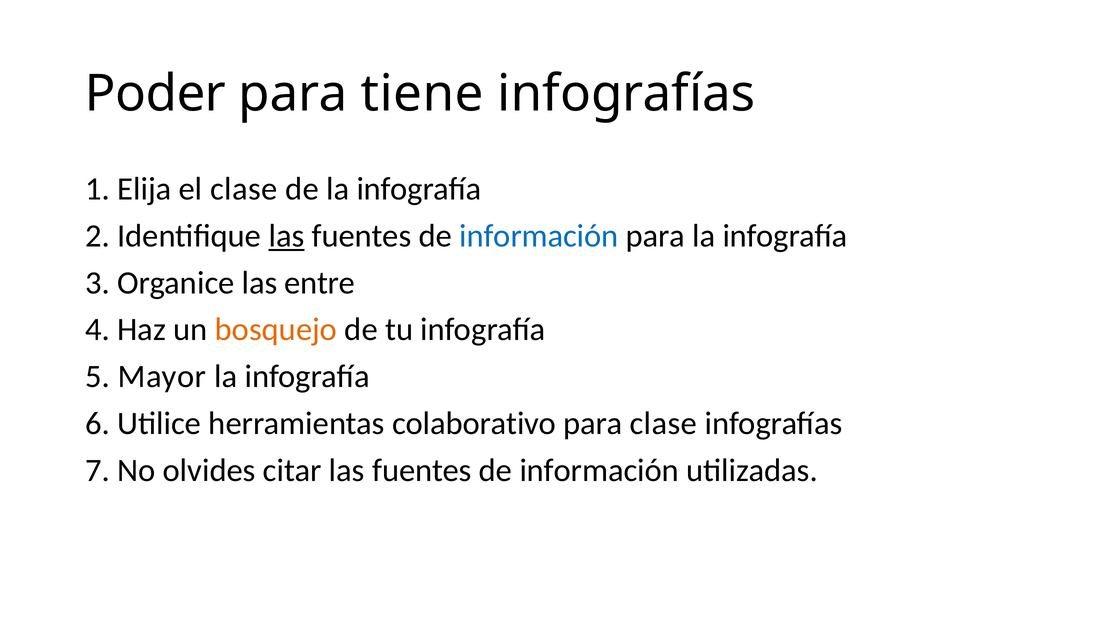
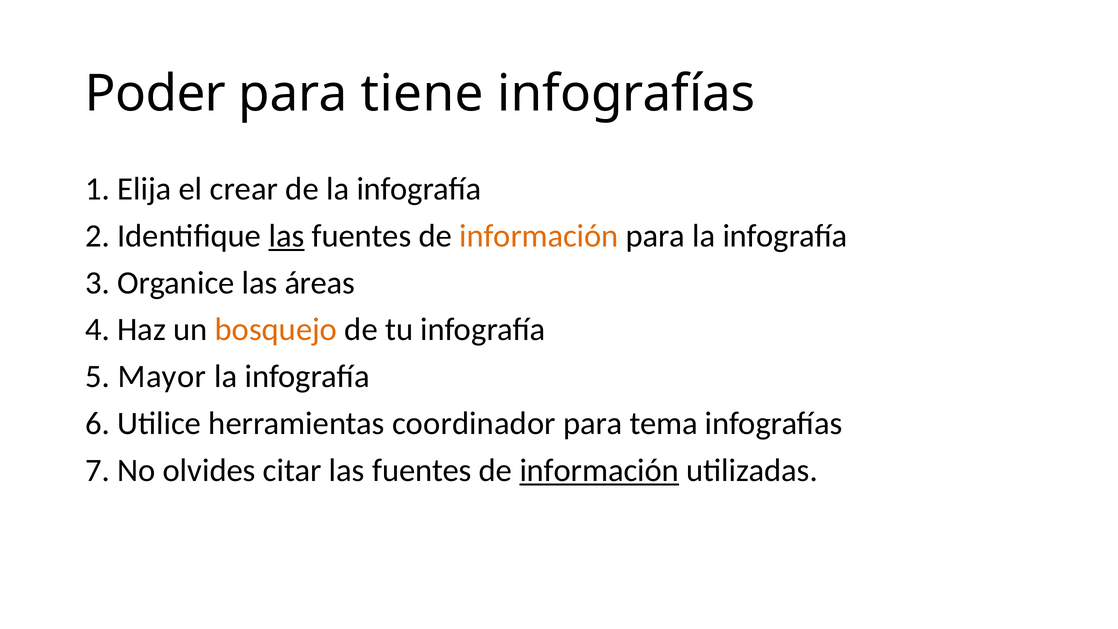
el clase: clase -> crear
información at (539, 236) colour: blue -> orange
entre: entre -> áreas
colaborativo: colaborativo -> coordinador
para clase: clase -> tema
información at (599, 470) underline: none -> present
